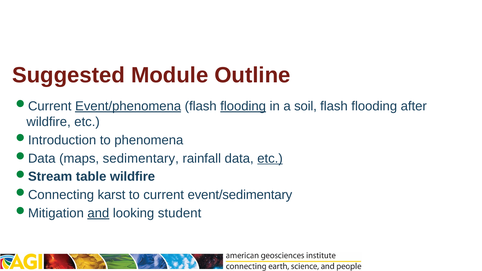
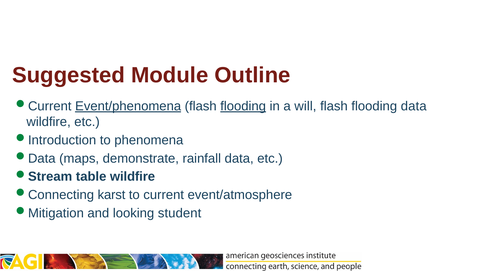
soil: soil -> will
flooding after: after -> data
sedimentary: sedimentary -> demonstrate
etc at (270, 158) underline: present -> none
event/sedimentary: event/sedimentary -> event/atmosphere
and underline: present -> none
